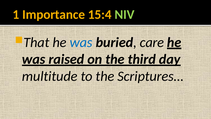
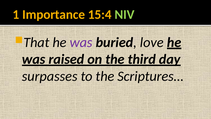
was at (81, 42) colour: blue -> purple
care: care -> love
multitude: multitude -> surpasses
